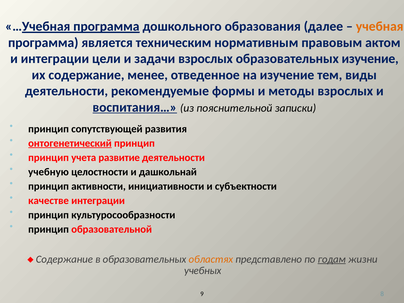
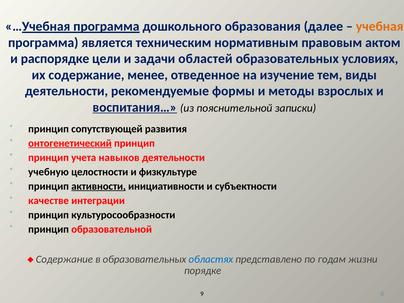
и интеграции: интеграции -> распорядке
задачи взрослых: взрослых -> областей
образовательных изучение: изучение -> условиях
развитие: развитие -> навыков
дашкольнай: дашкольнай -> физкультуре
активности underline: none -> present
областях colour: orange -> blue
годам underline: present -> none
учебных: учебных -> порядке
